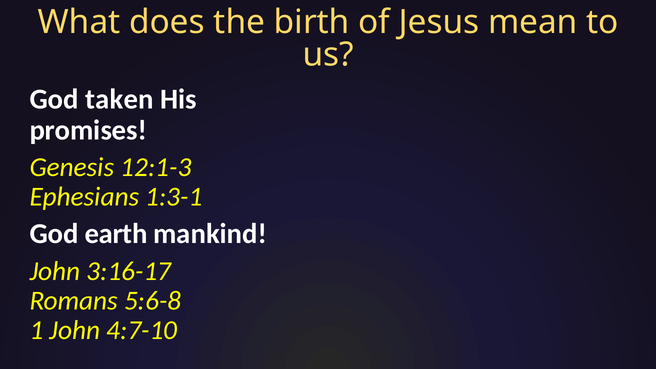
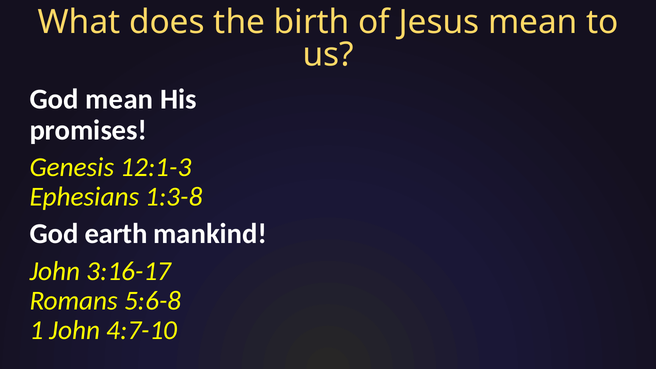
God taken: taken -> mean
1:3-1: 1:3-1 -> 1:3-8
